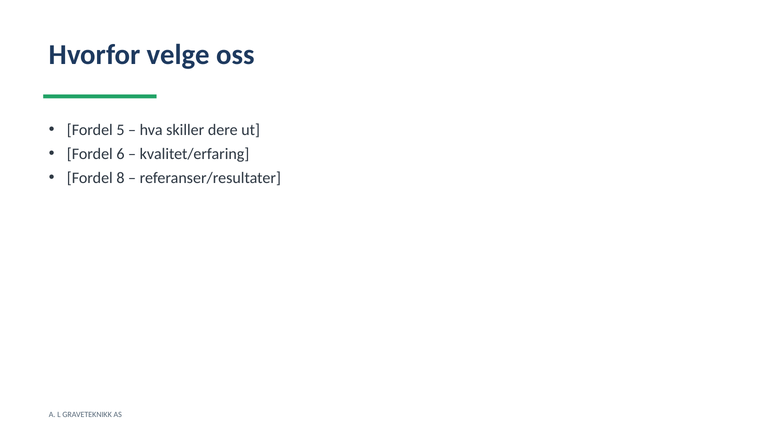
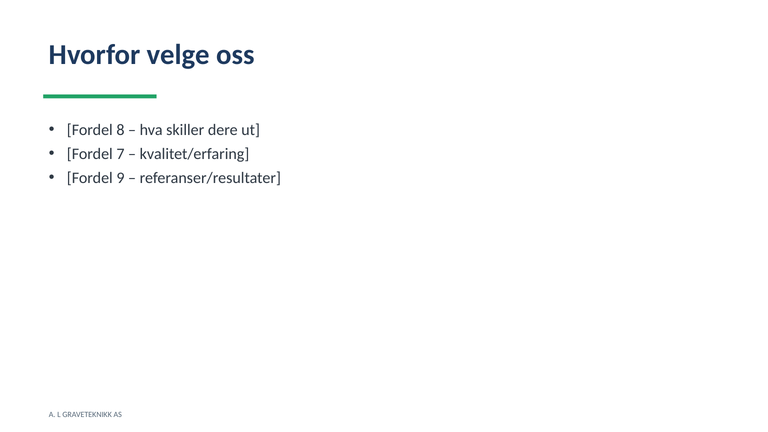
5: 5 -> 8
6: 6 -> 7
8: 8 -> 9
